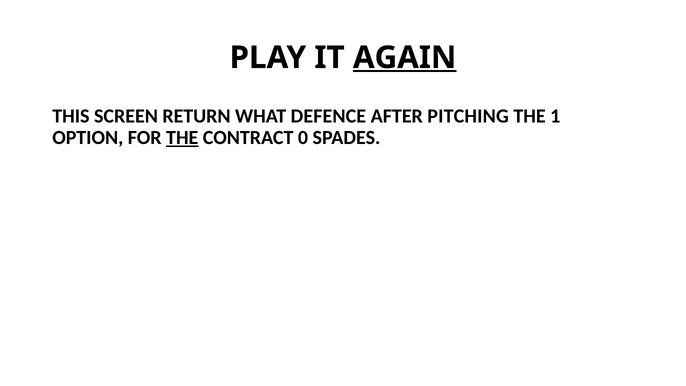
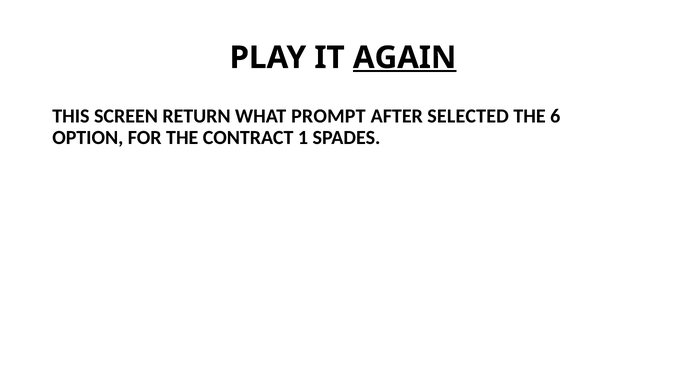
DEFENCE: DEFENCE -> PROMPT
PITCHING: PITCHING -> SELECTED
1: 1 -> 6
THE at (182, 138) underline: present -> none
0: 0 -> 1
